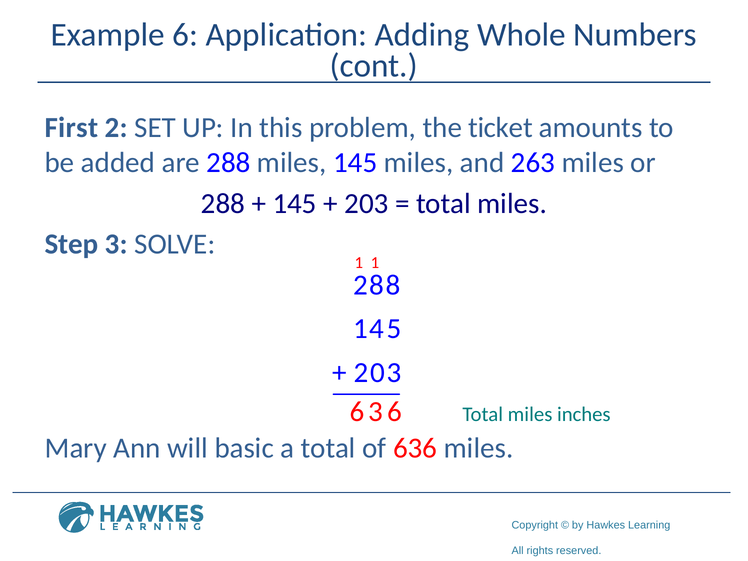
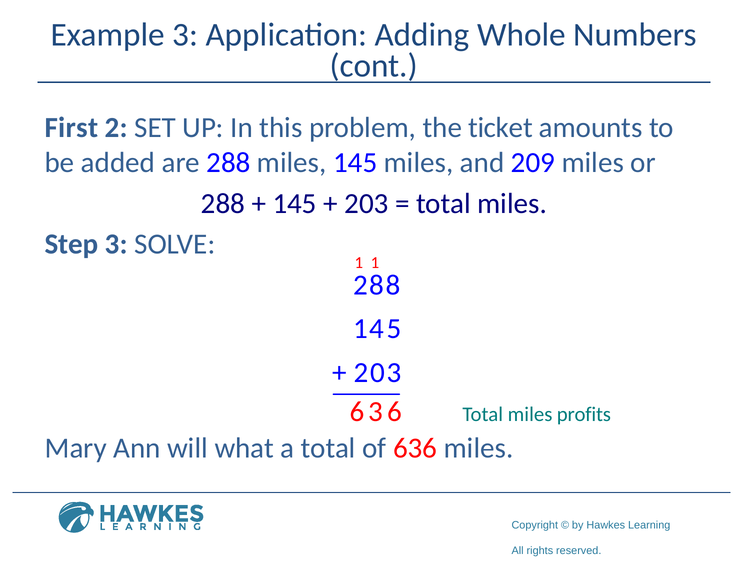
Example 6: 6 -> 3
263: 263 -> 209
inches: inches -> profits
basic: basic -> what
